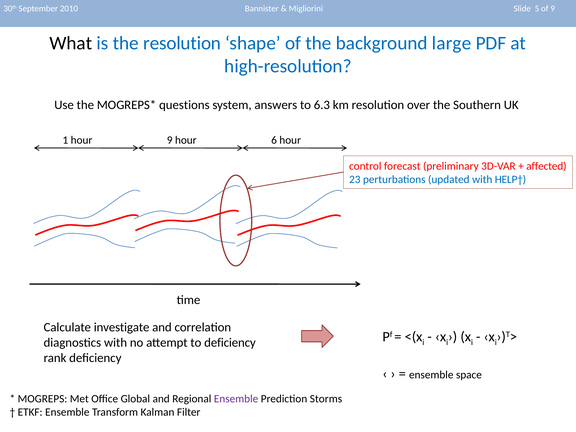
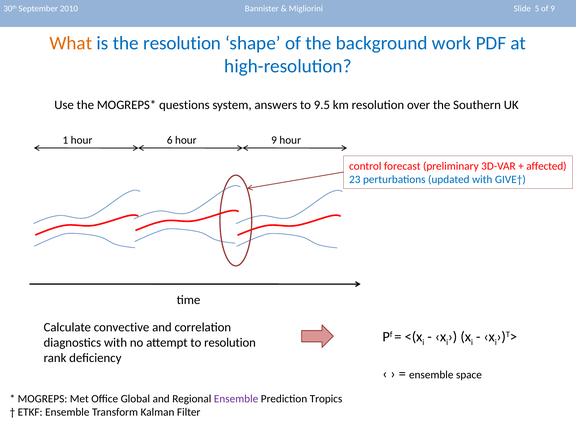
What colour: black -> orange
large: large -> work
6.3: 6.3 -> 9.5
hour 9: 9 -> 6
hour 6: 6 -> 9
HELP†: HELP† -> GIVE†
investigate: investigate -> convective
to deficiency: deficiency -> resolution
Storms: Storms -> Tropics
